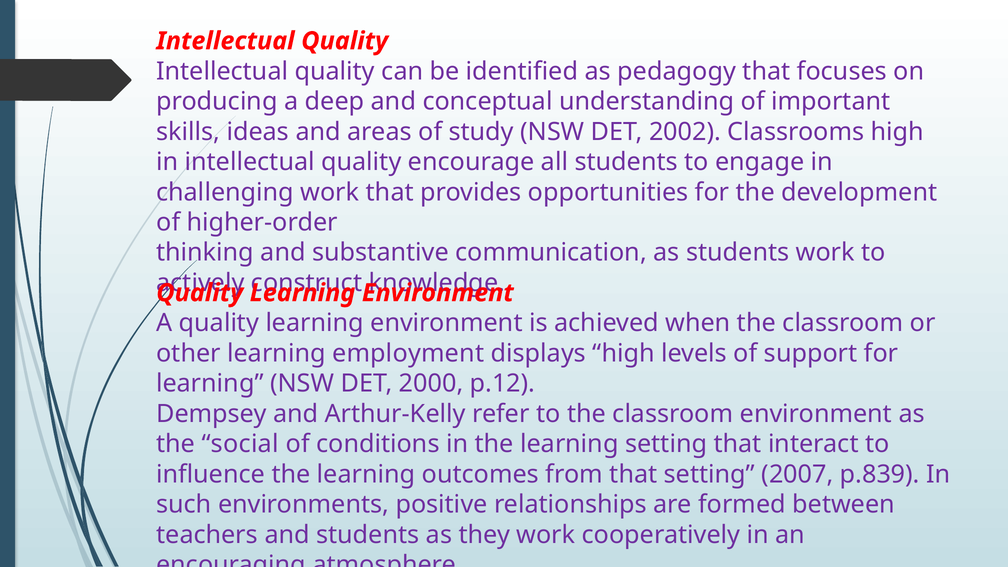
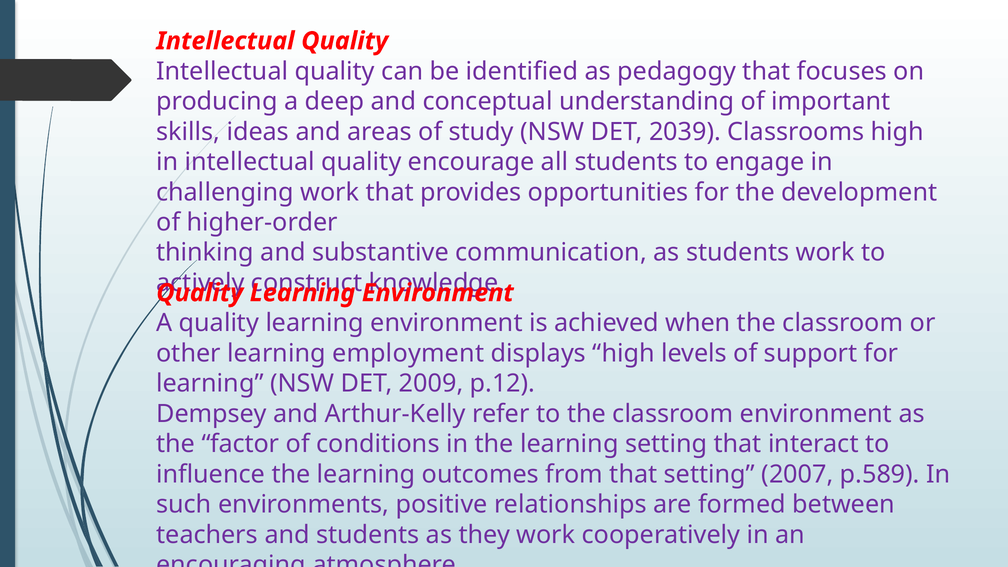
2002: 2002 -> 2039
2000: 2000 -> 2009
social: social -> factor
p.839: p.839 -> p.589
